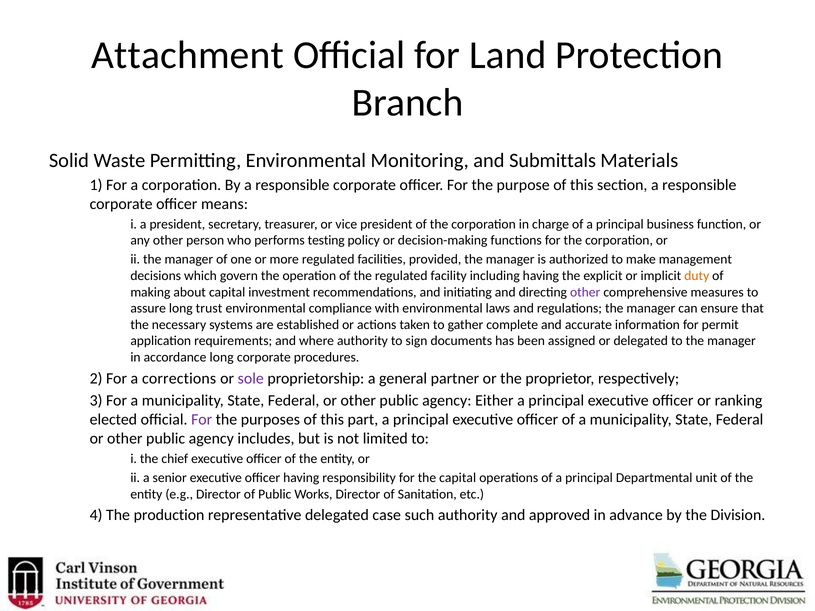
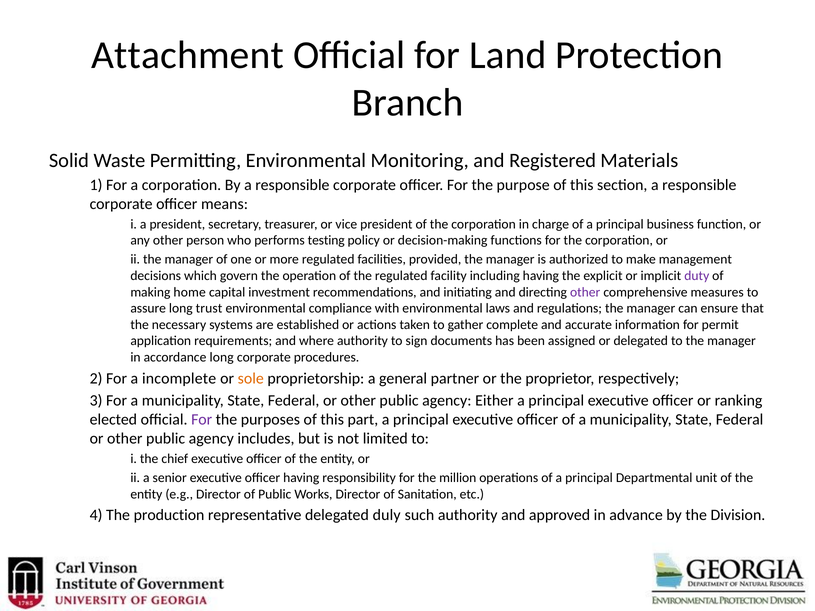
Submittals: Submittals -> Registered
duty colour: orange -> purple
about: about -> home
corrections: corrections -> incomplete
sole colour: purple -> orange
the capital: capital -> million
case: case -> duly
